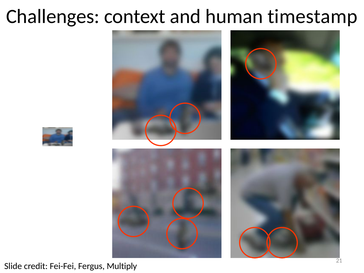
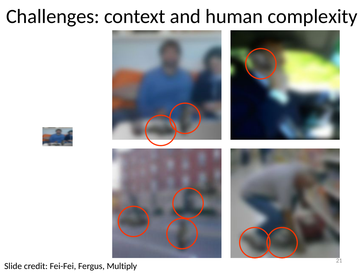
timestamp: timestamp -> complexity
